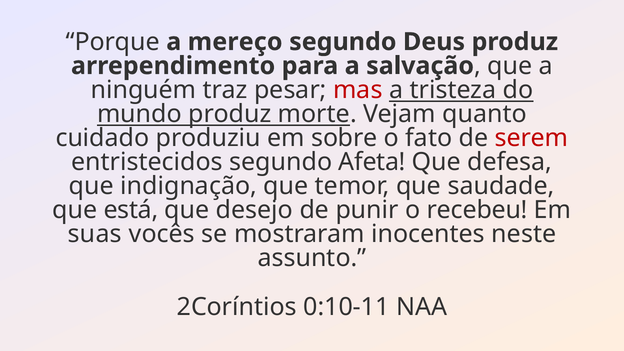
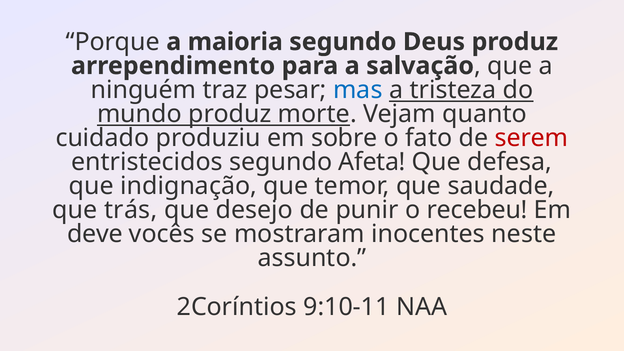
mereço: mereço -> maioria
mas colour: red -> blue
está: está -> trás
suas: suas -> deve
0:10-11: 0:10-11 -> 9:10-11
